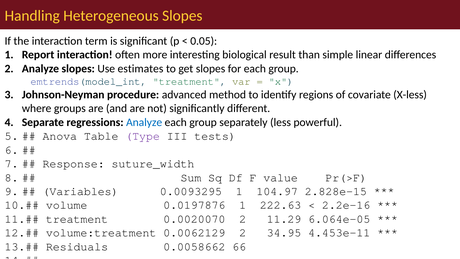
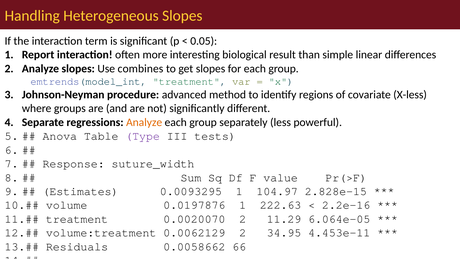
estimates: estimates -> combines
Analyze at (144, 122) colour: blue -> orange
Variables: Variables -> Estimates
